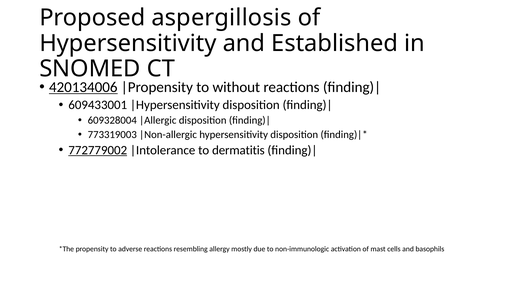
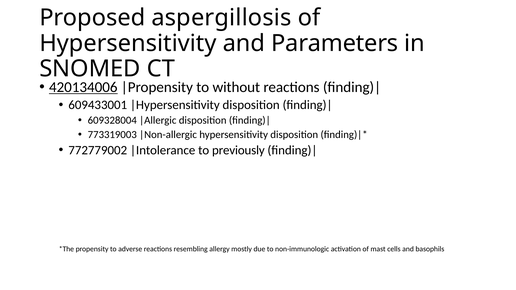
Established: Established -> Parameters
772779002 underline: present -> none
dermatitis: dermatitis -> previously
